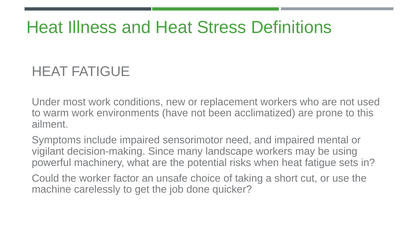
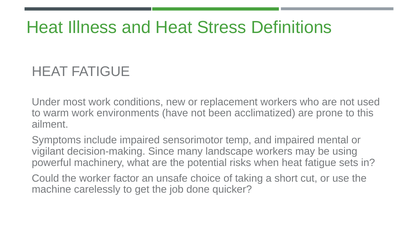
need: need -> temp
